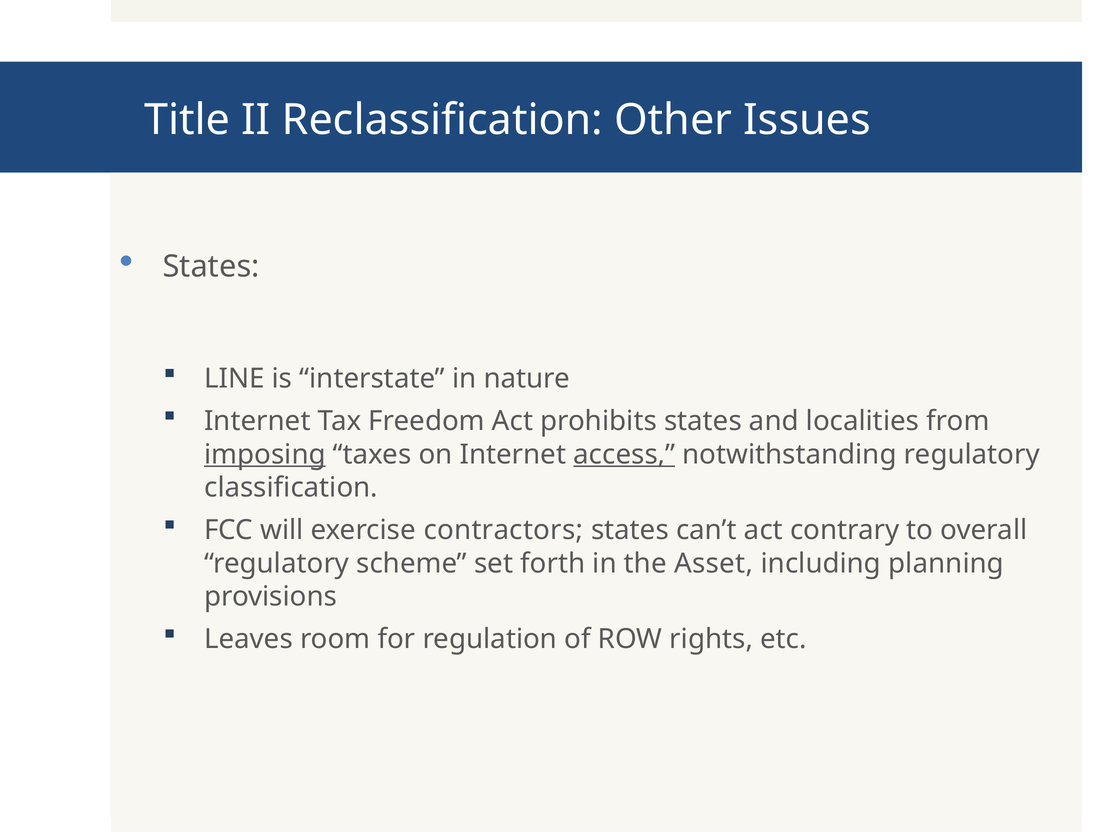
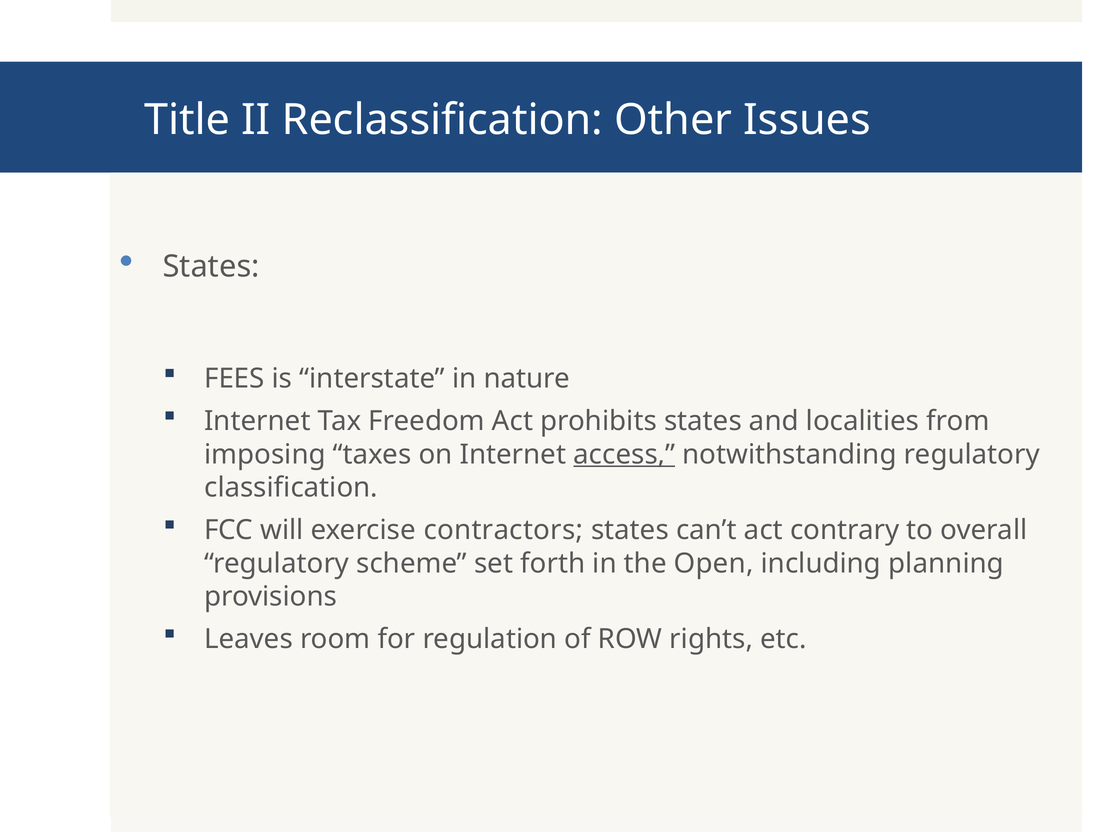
LINE: LINE -> FEES
imposing underline: present -> none
Asset: Asset -> Open
